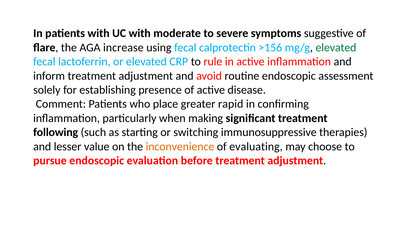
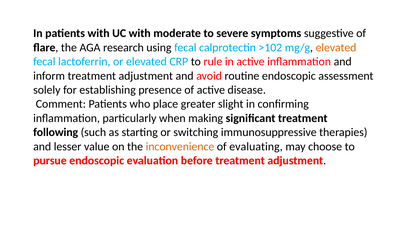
increase: increase -> research
>156: >156 -> >102
elevated at (336, 47) colour: green -> orange
rapid: rapid -> slight
